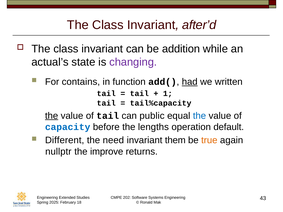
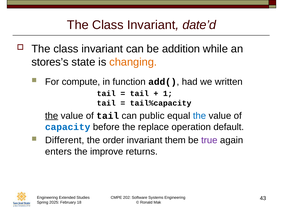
after’d: after’d -> date’d
actual’s: actual’s -> stores’s
changing colour: purple -> orange
contains: contains -> compute
had underline: present -> none
lengths: lengths -> replace
need: need -> order
true colour: orange -> purple
nullptr: nullptr -> enters
